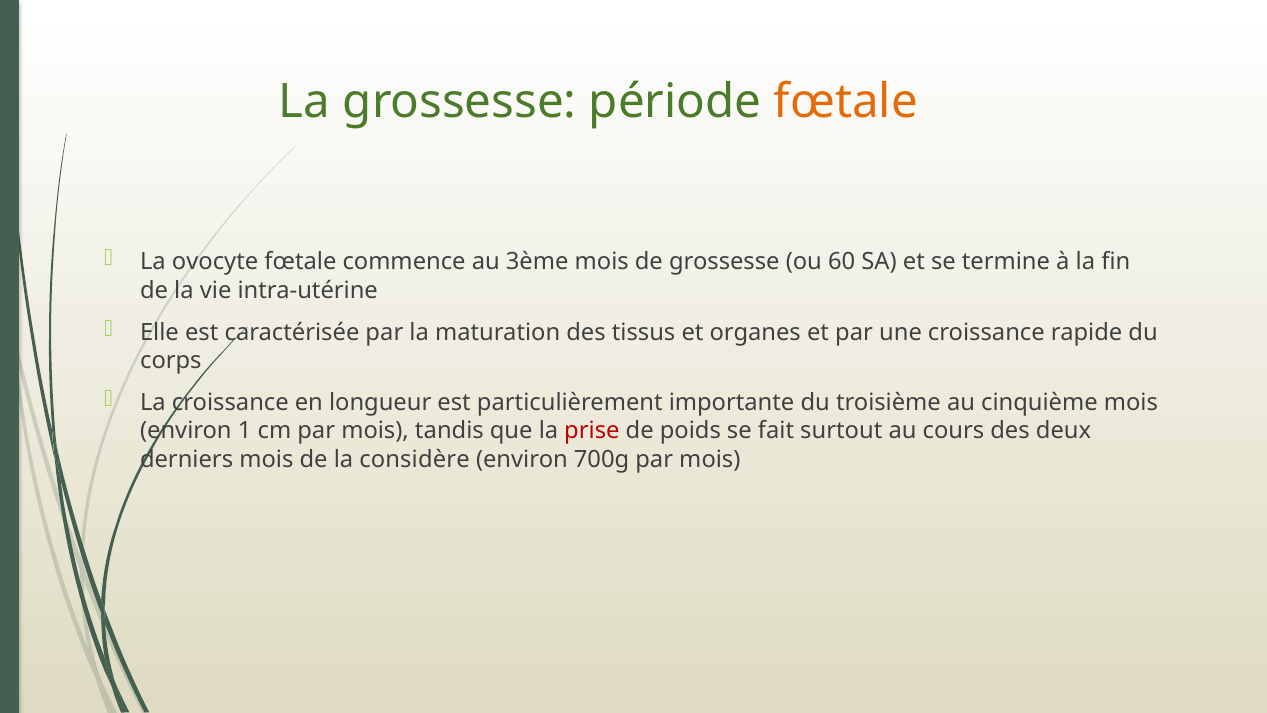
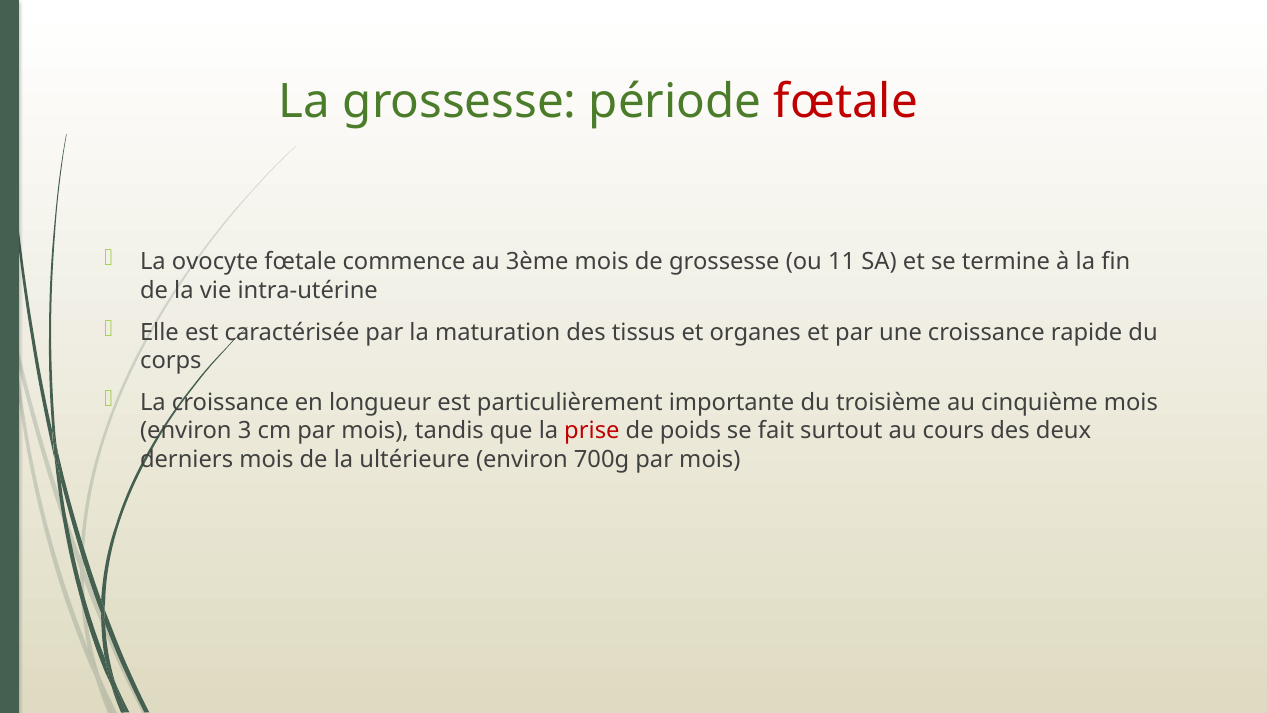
fœtale at (846, 101) colour: orange -> red
60: 60 -> 11
1: 1 -> 3
considère: considère -> ultérieure
